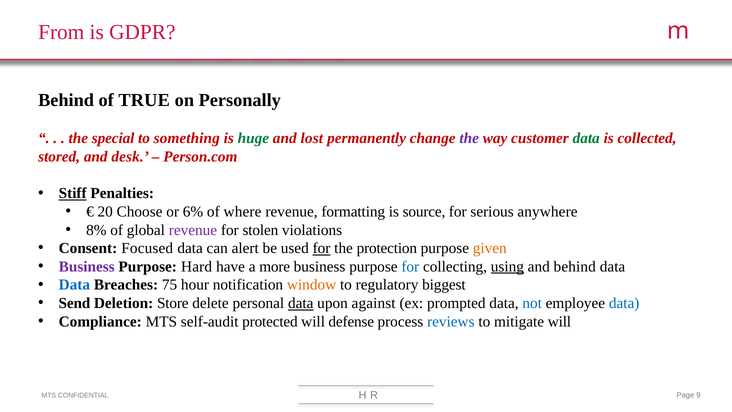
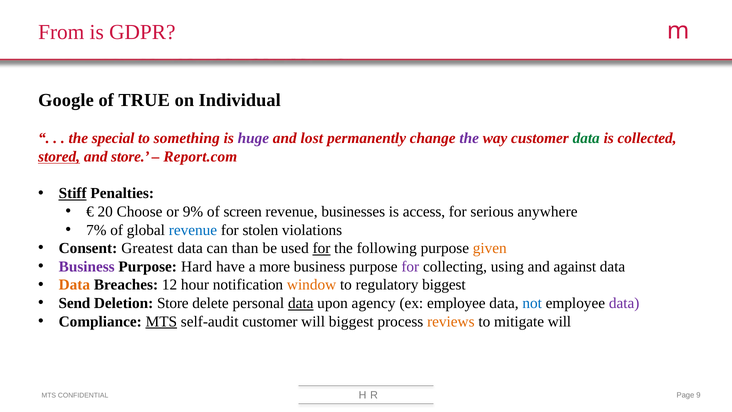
Behind at (66, 100): Behind -> Google
Personally: Personally -> Individual
huge colour: green -> purple
stored underline: none -> present
and desk: desk -> store
Person.com: Person.com -> Report.com
6%: 6% -> 9%
where: where -> screen
formatting: formatting -> businesses
source: source -> access
8%: 8% -> 7%
revenue at (193, 230) colour: purple -> blue
Focused: Focused -> Greatest
alert: alert -> than
protection: protection -> following
for at (410, 266) colour: blue -> purple
using underline: present -> none
and behind: behind -> against
Data at (74, 285) colour: blue -> orange
75: 75 -> 12
against: against -> agency
ex prompted: prompted -> employee
data at (624, 303) colour: blue -> purple
MTS at (161, 321) underline: none -> present
self-audit protected: protected -> customer
will defense: defense -> biggest
reviews colour: blue -> orange
